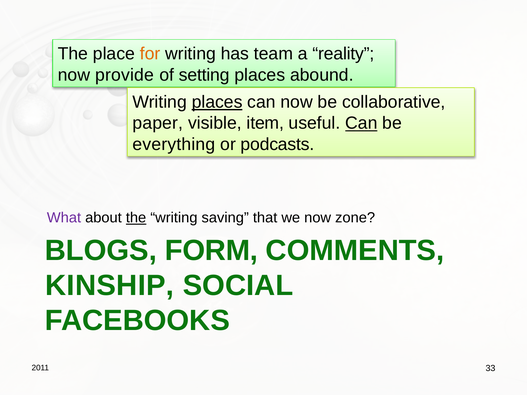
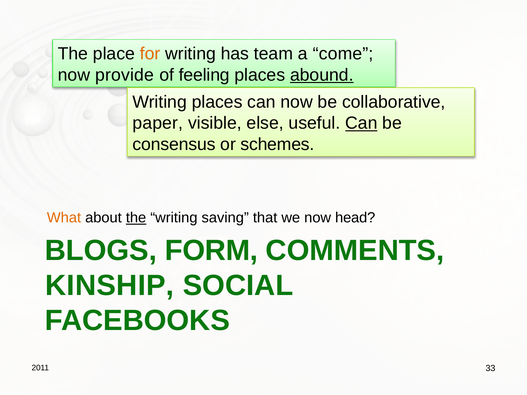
reality: reality -> come
setting: setting -> feeling
abound underline: none -> present
places at (217, 102) underline: present -> none
item: item -> else
everything: everything -> consensus
podcasts: podcasts -> schemes
What colour: purple -> orange
zone: zone -> head
